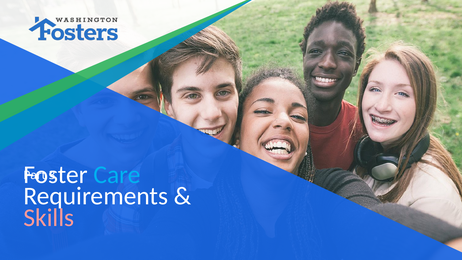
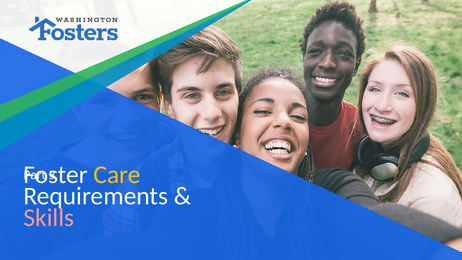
Care colour: light blue -> yellow
